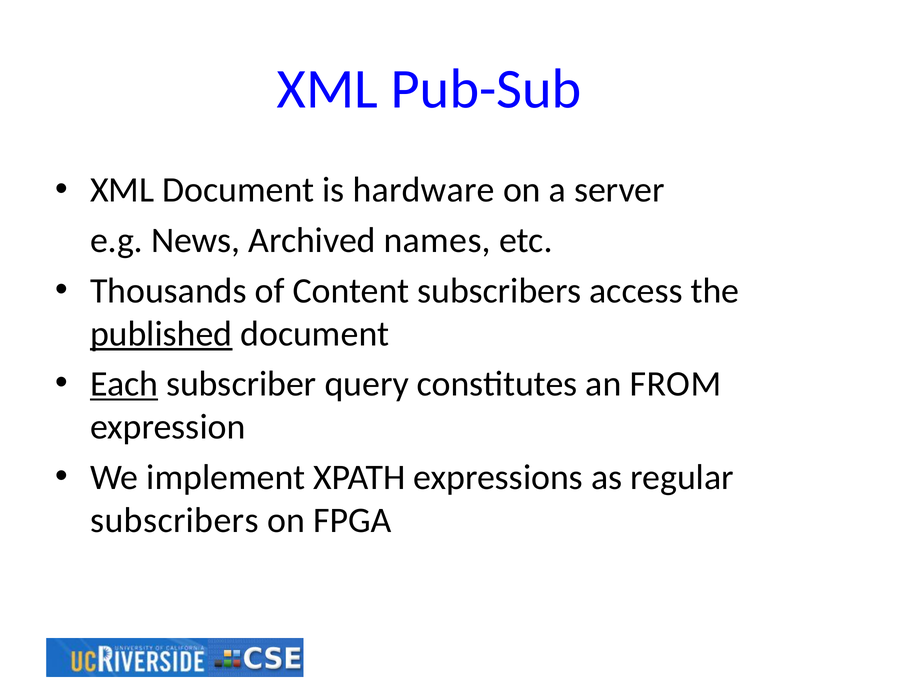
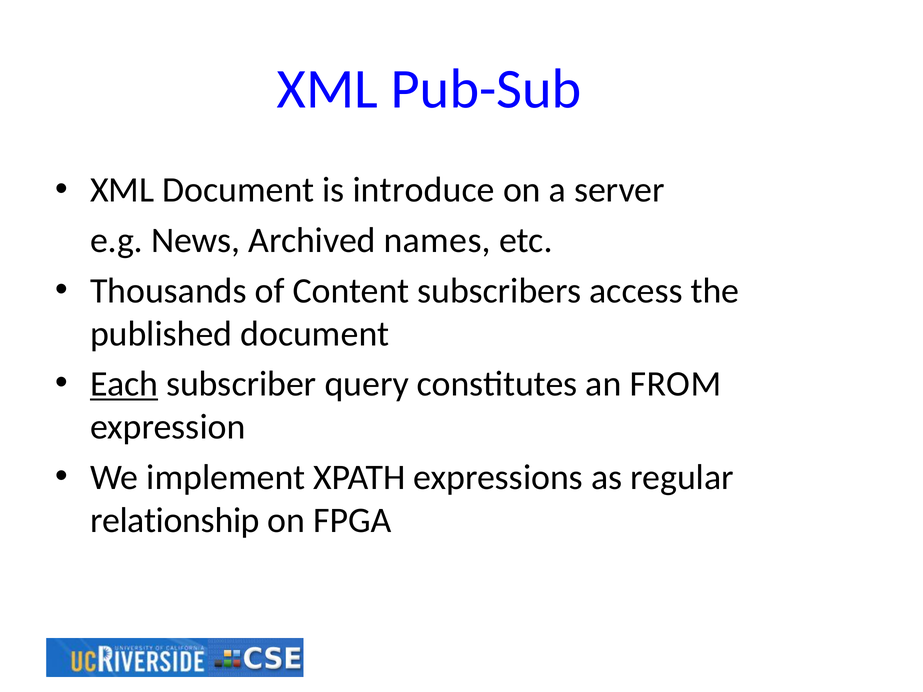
hardware: hardware -> introduce
published underline: present -> none
subscribers at (175, 521): subscribers -> relationship
